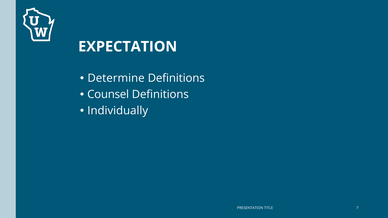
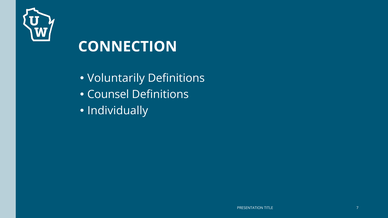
EXPECTATION: EXPECTATION -> CONNECTION
Determine: Determine -> Voluntarily
